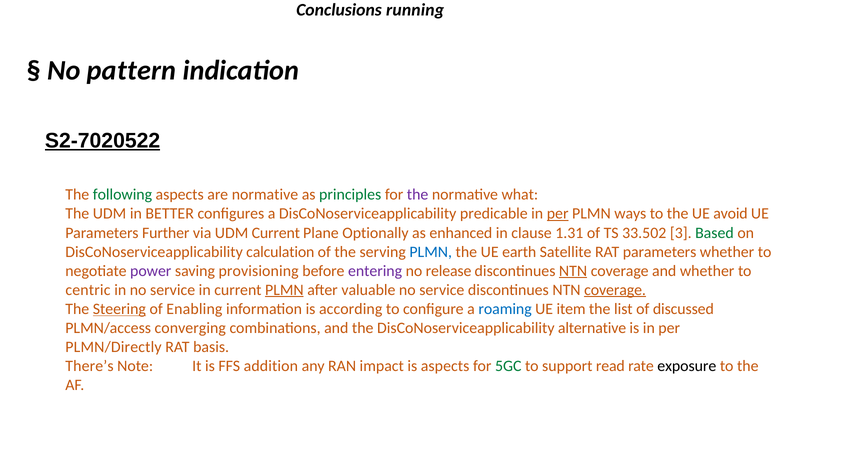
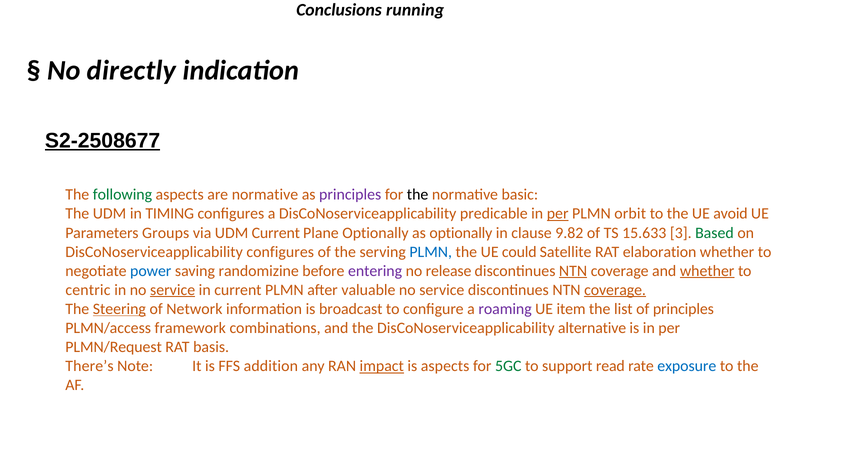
pattern: pattern -> directly
S2-7020522: S2-7020522 -> S2-2508677
principles at (350, 195) colour: green -> purple
the at (418, 195) colour: purple -> black
what: what -> basic
BETTER: BETTER -> TIMING
ways: ways -> orbit
Further: Further -> Groups
as enhanced: enhanced -> optionally
1.31: 1.31 -> 9.82
33.502: 33.502 -> 15.633
DisCoNoserviceapplicability calculation: calculation -> configures
earth: earth -> could
RAT parameters: parameters -> elaboration
power colour: purple -> blue
provisioning: provisioning -> randomizine
whether at (707, 271) underline: none -> present
service at (173, 290) underline: none -> present
PLMN at (284, 290) underline: present -> none
Enabling: Enabling -> Network
according: according -> broadcast
roaming colour: blue -> purple
of discussed: discussed -> principles
converging: converging -> framework
PLMN/Directly: PLMN/Directly -> PLMN/Request
impact underline: none -> present
exposure colour: black -> blue
